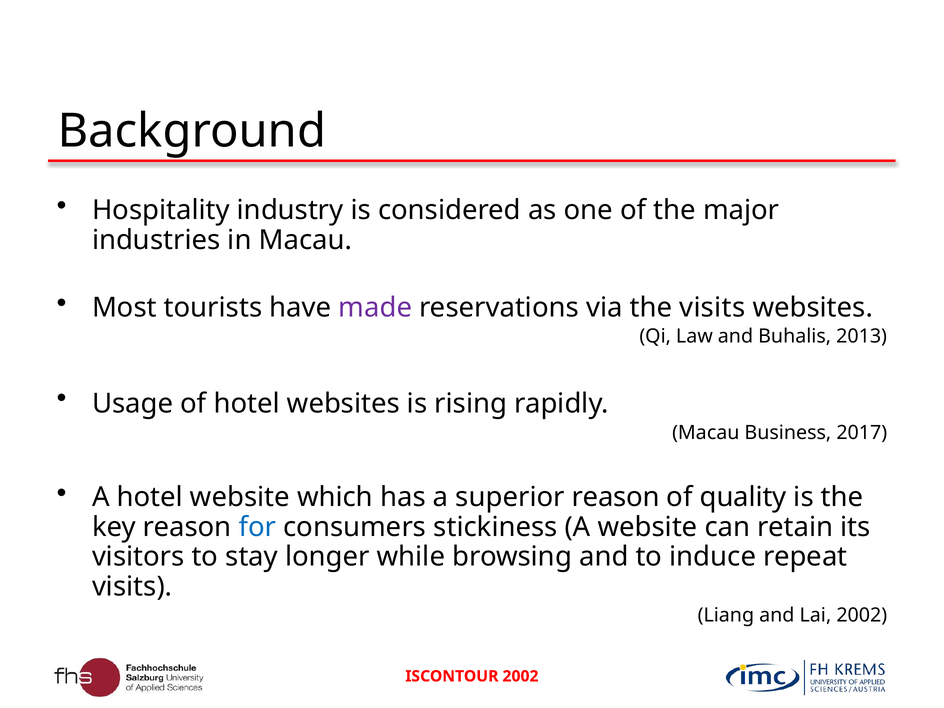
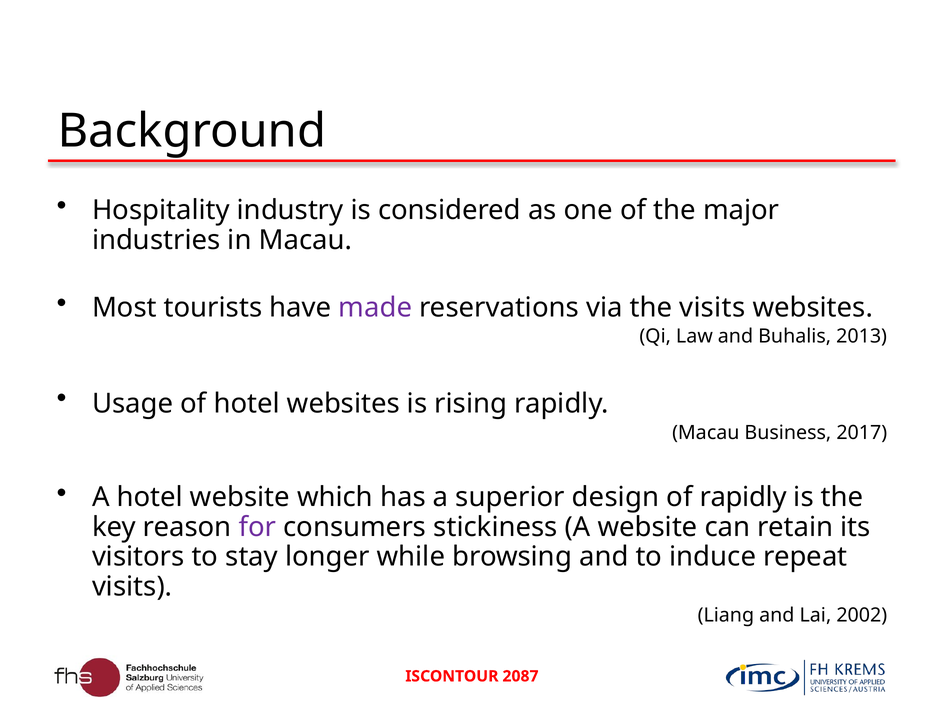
superior reason: reason -> design
of quality: quality -> rapidly
for colour: blue -> purple
2002 at (520, 676): 2002 -> 2087
